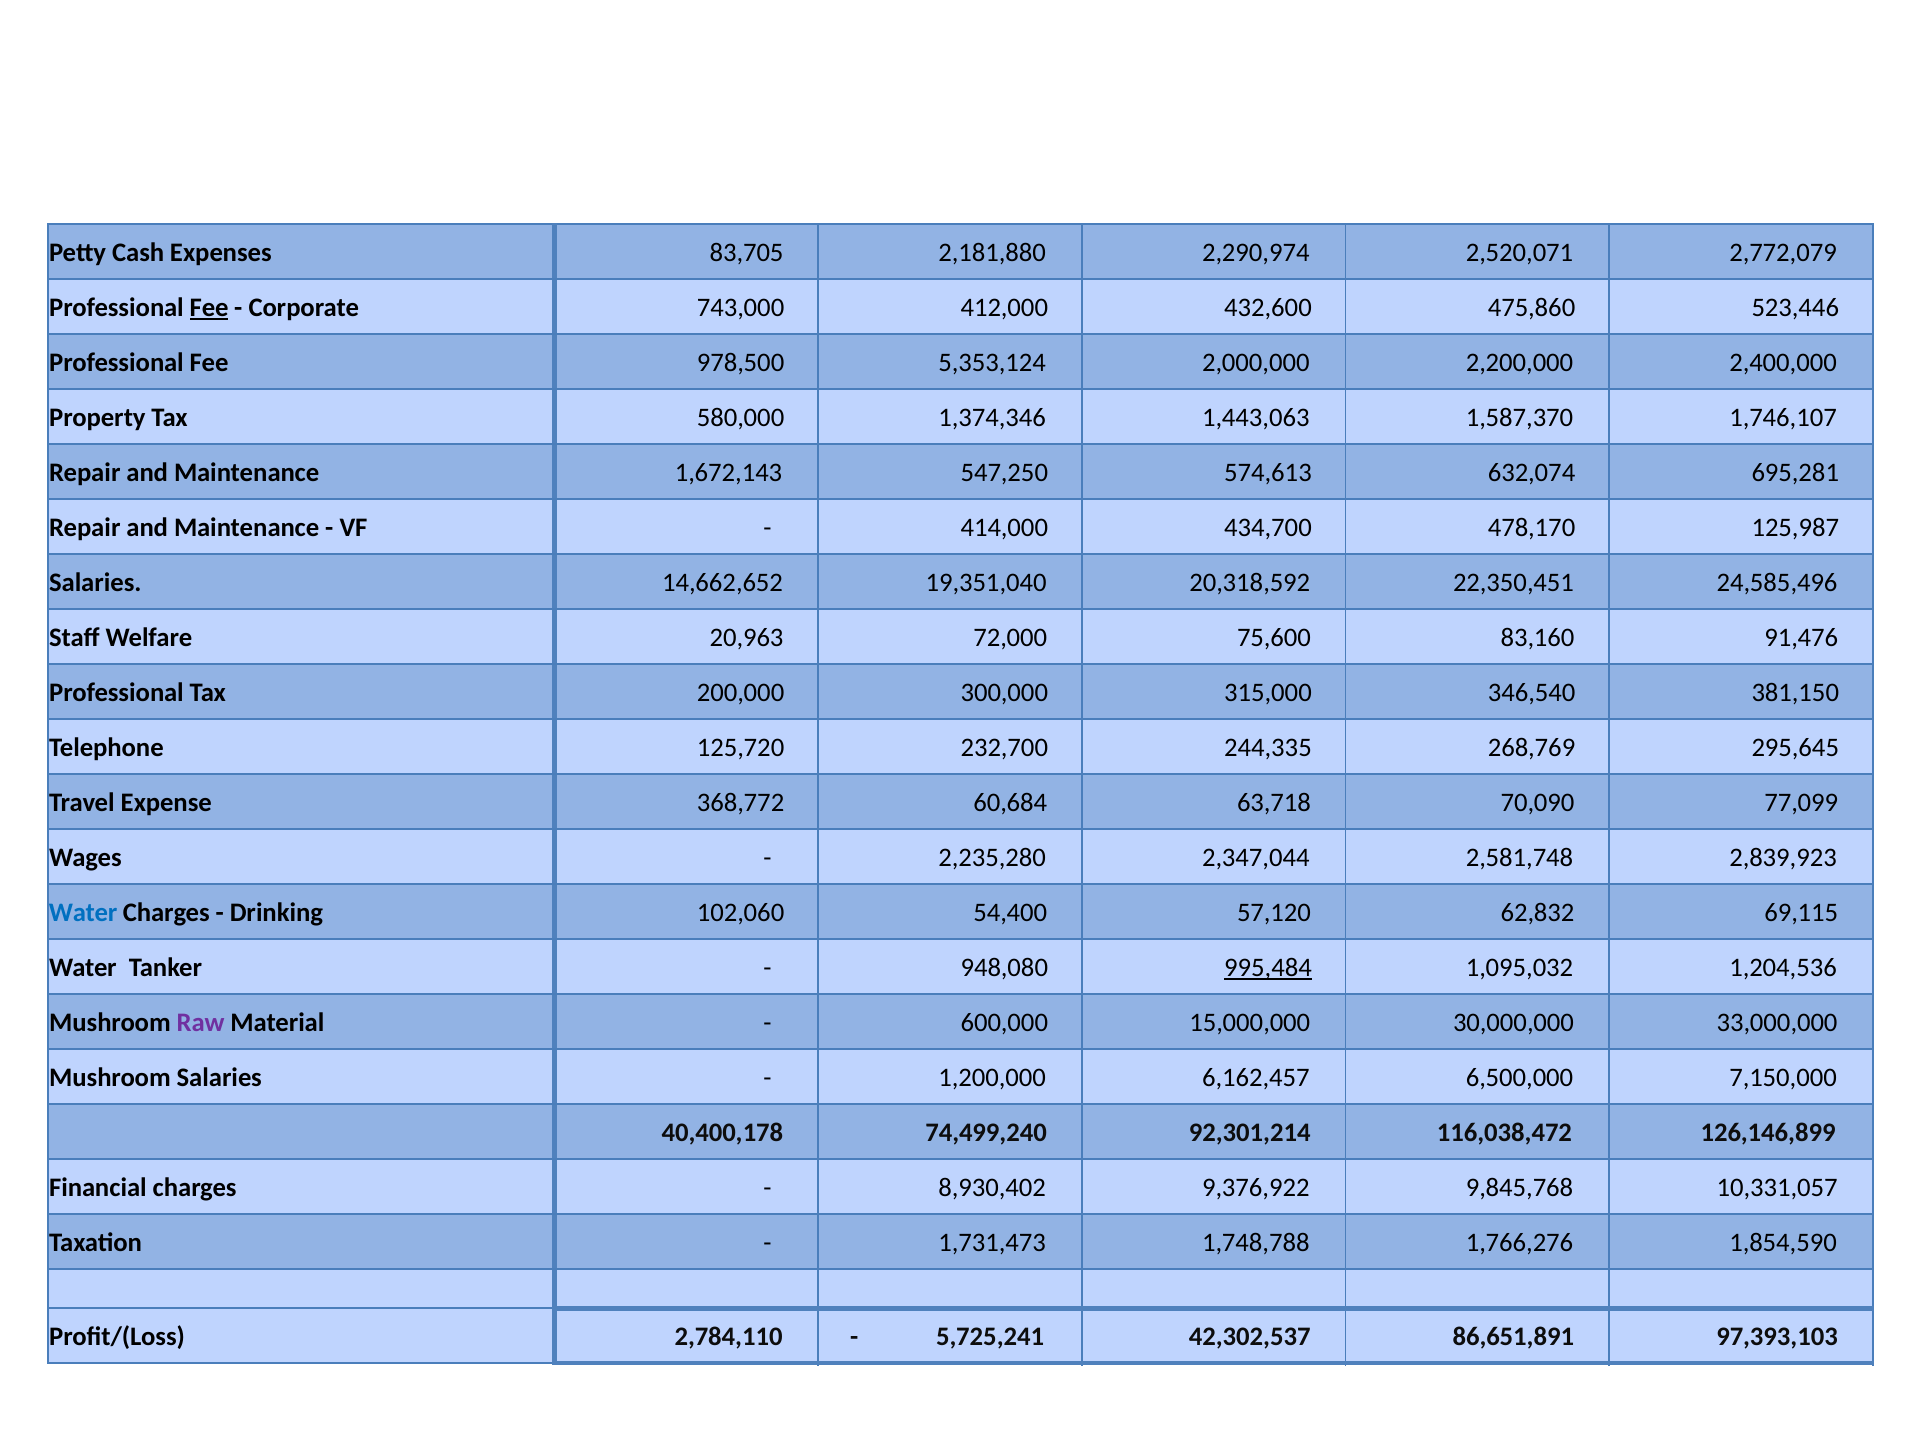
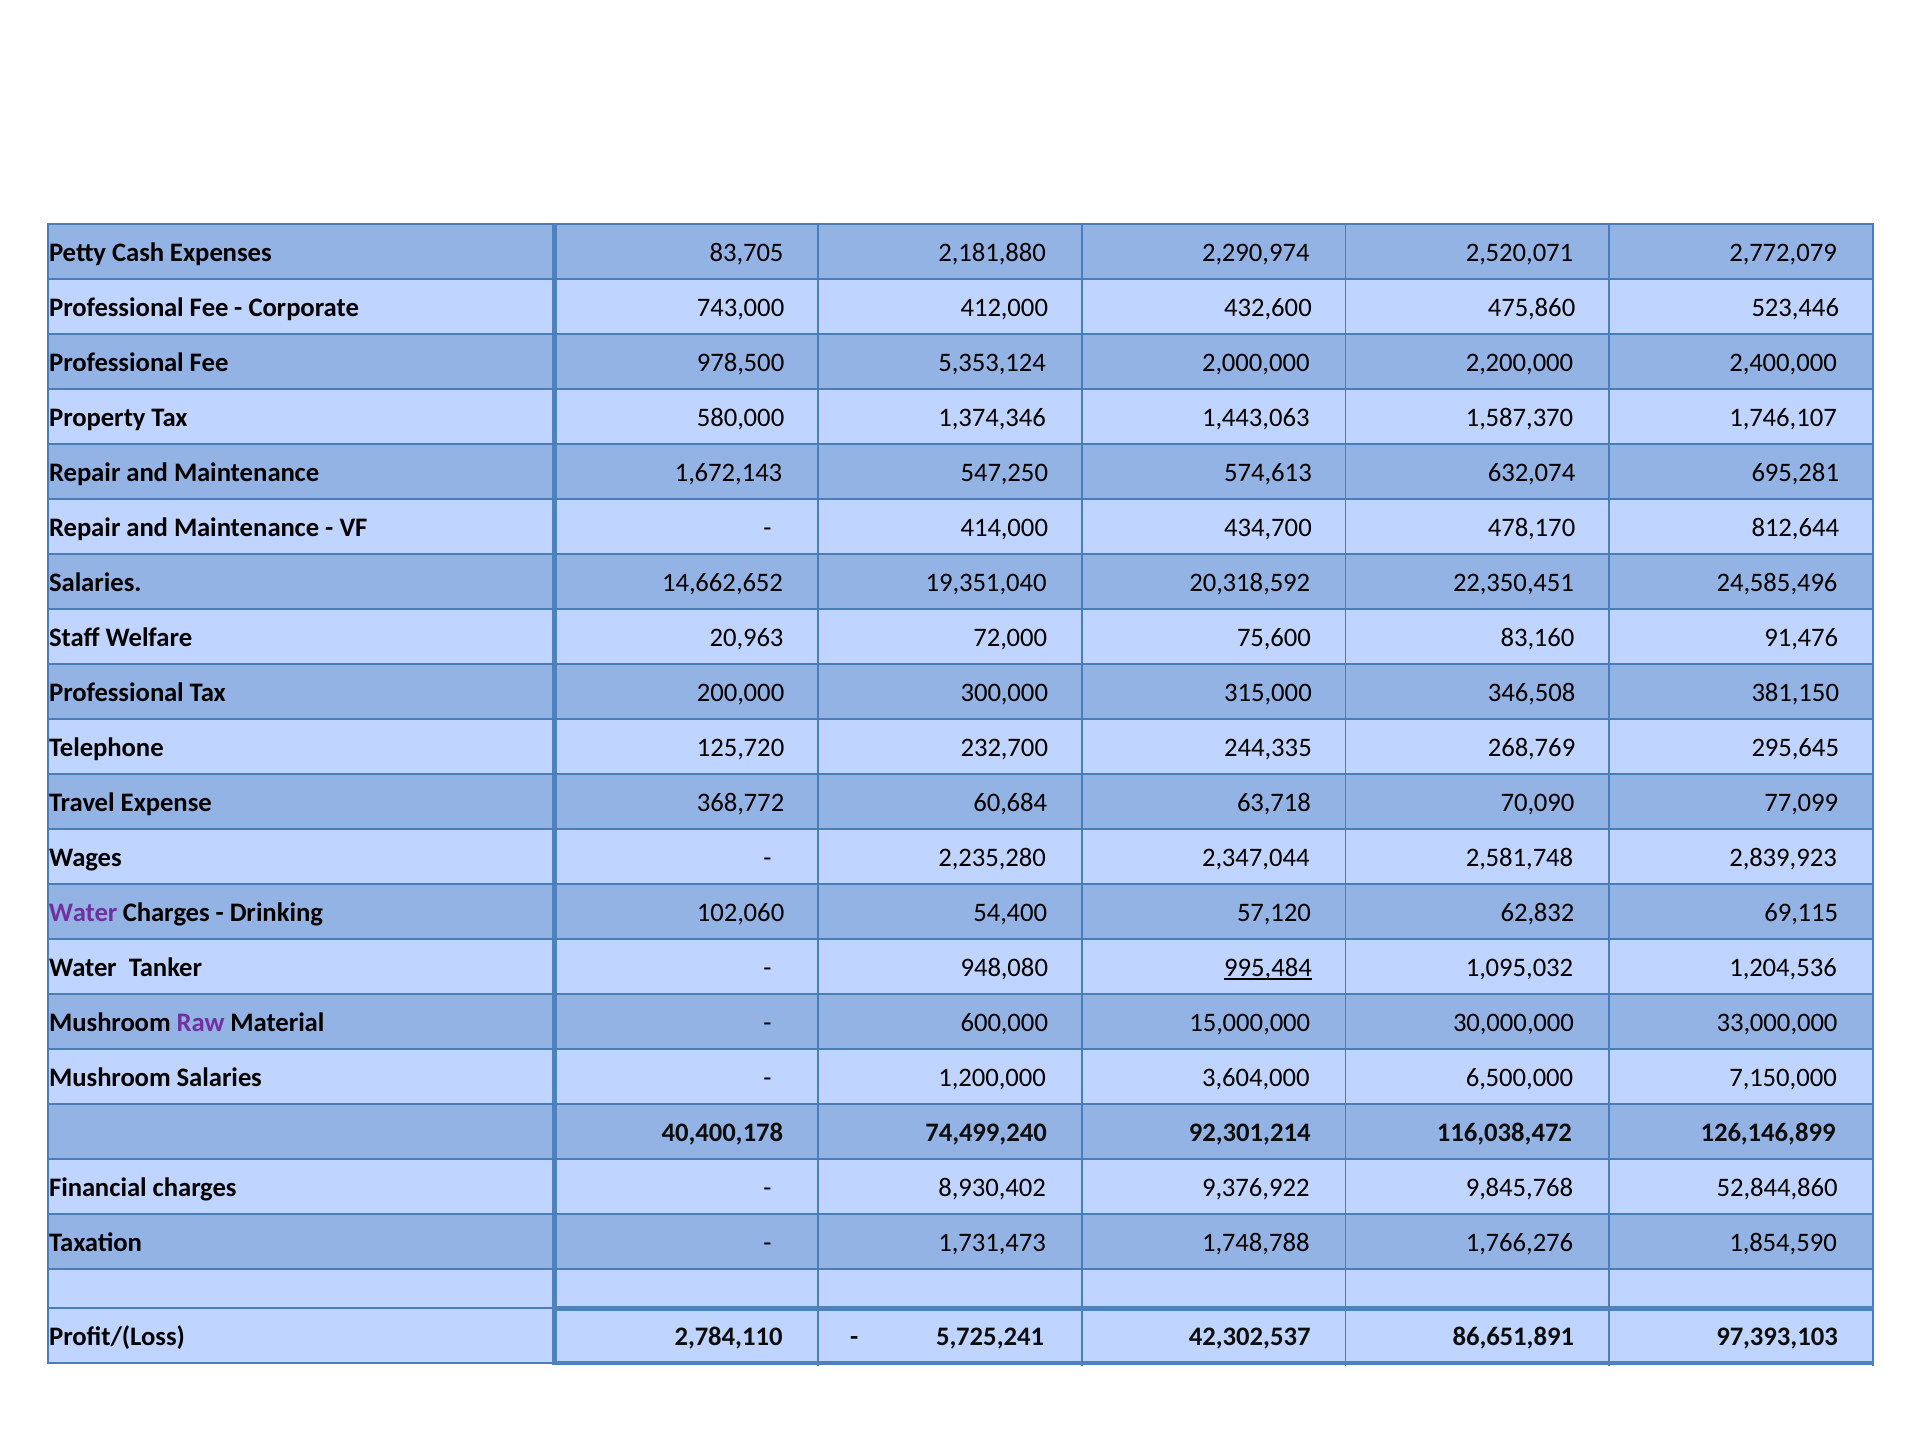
Fee at (209, 307) underline: present -> none
125,987: 125,987 -> 812,644
346,540: 346,540 -> 346,508
Water at (83, 912) colour: blue -> purple
6,162,457: 6,162,457 -> 3,604,000
10,331,057: 10,331,057 -> 52,844,860
